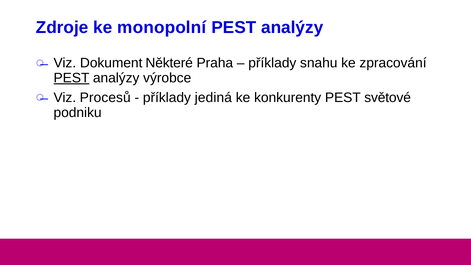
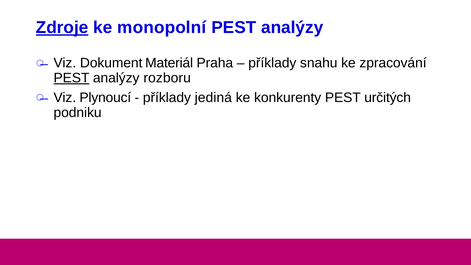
Zdroje underline: none -> present
Některé: Některé -> Materiál
výrobce: výrobce -> rozboru
Procesů: Procesů -> Plynoucí
světové: světové -> určitých
